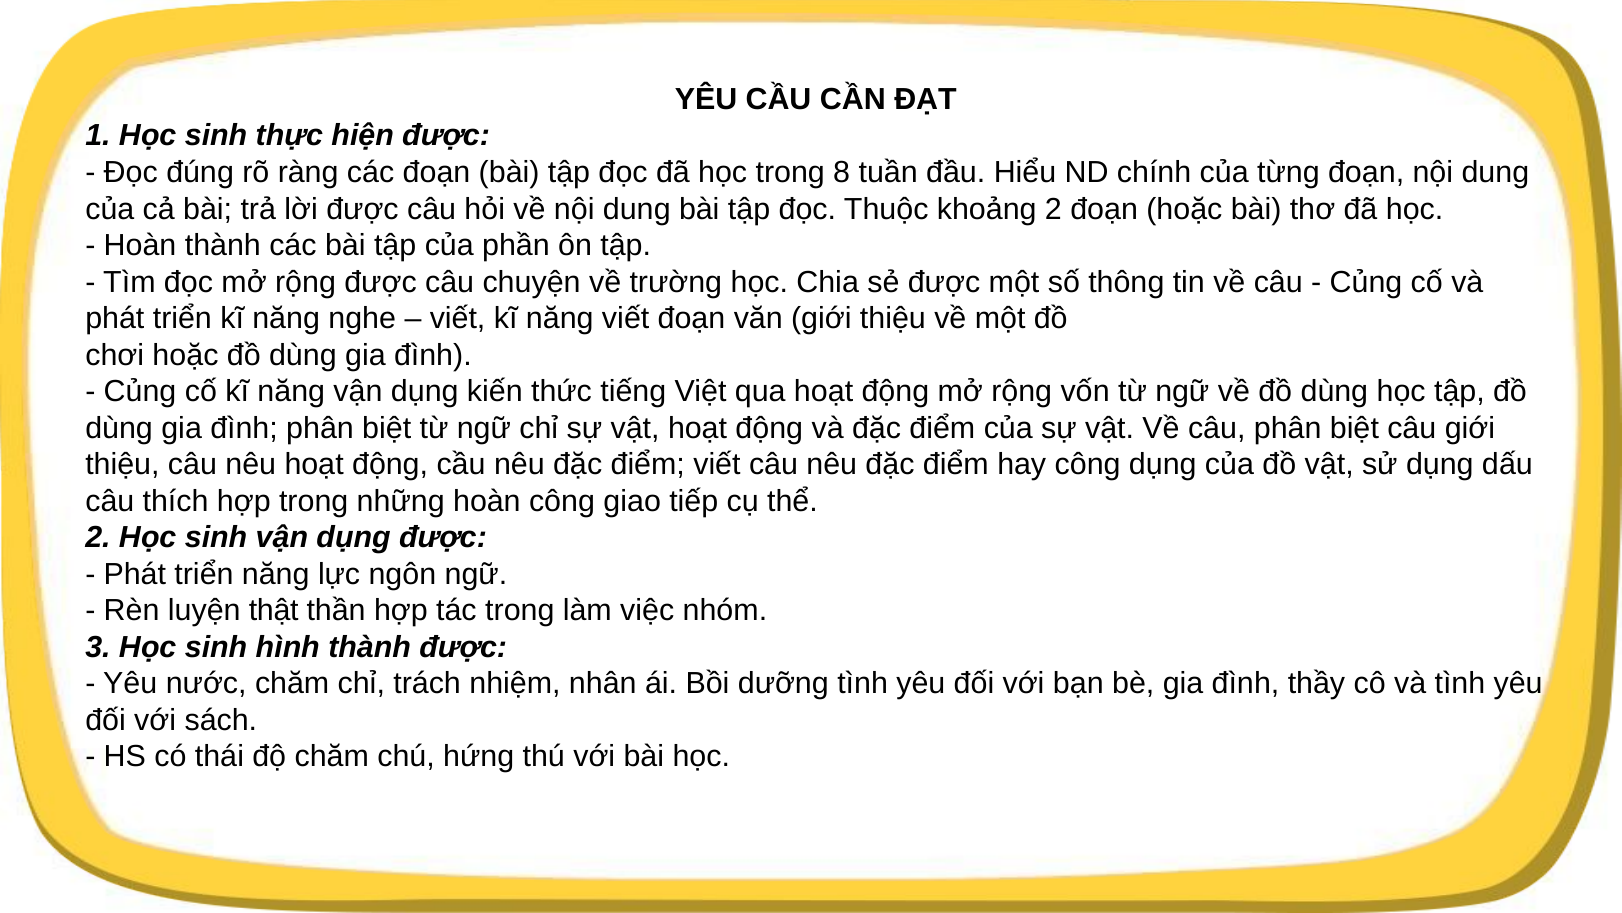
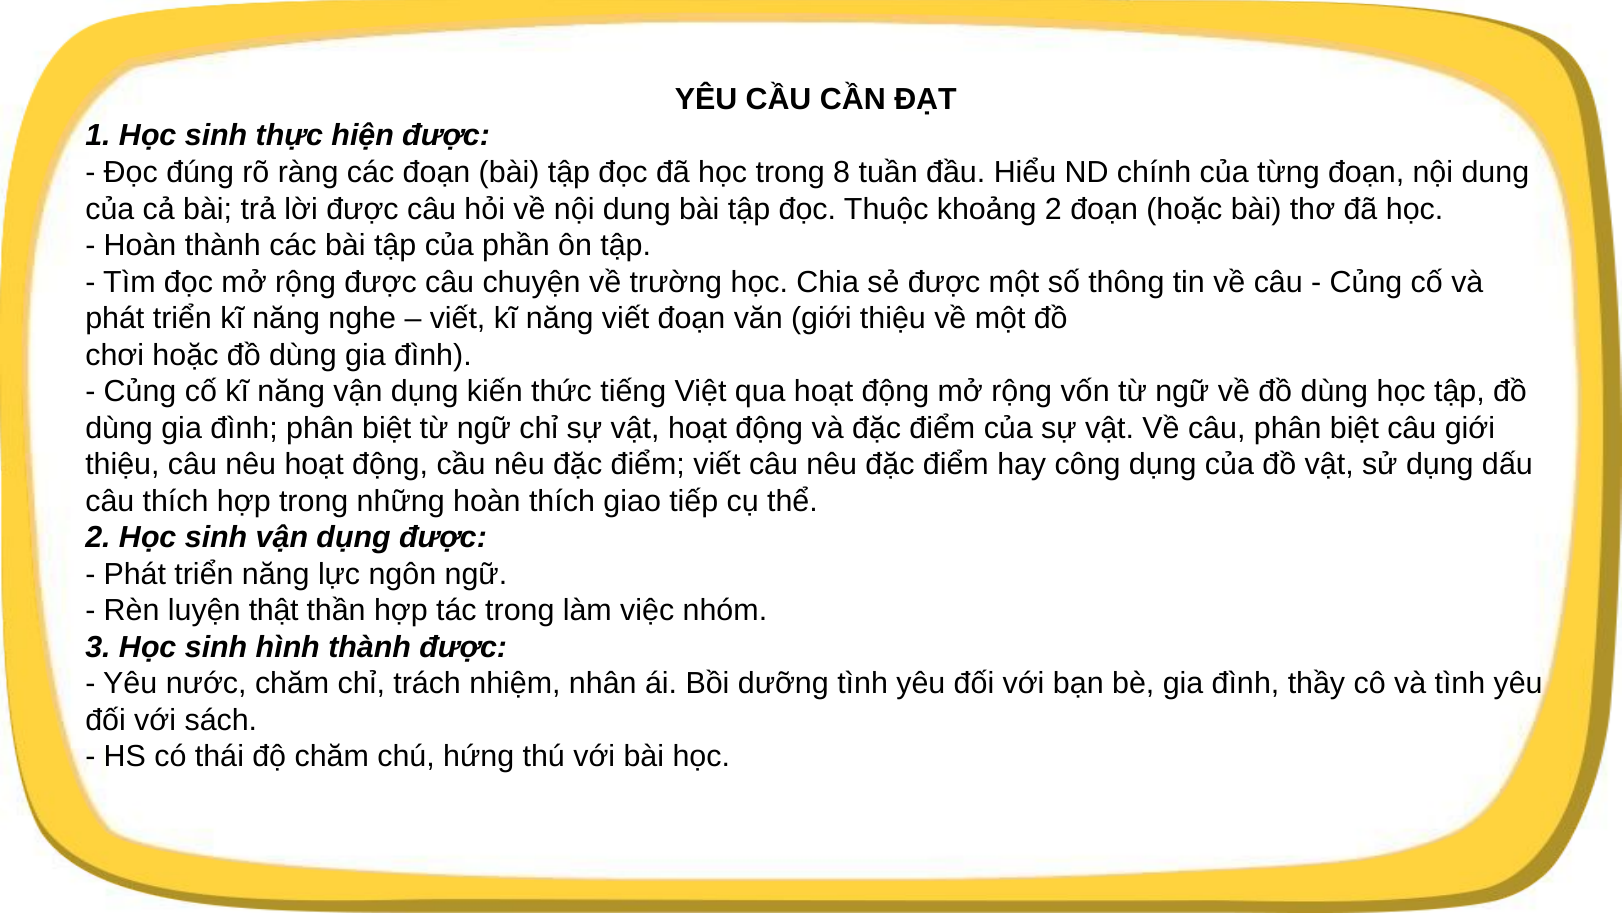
hoàn công: công -> thích
